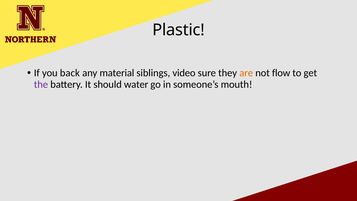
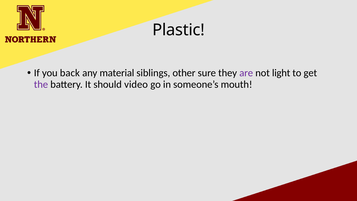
video: video -> other
are colour: orange -> purple
flow: flow -> light
water: water -> video
